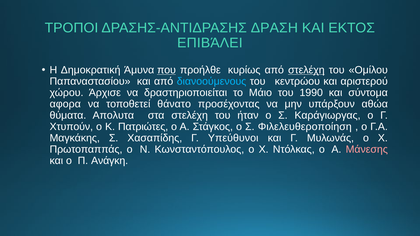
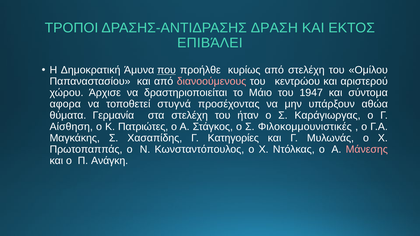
στελέχη at (306, 70) underline: present -> none
διανοούμενους colour: light blue -> pink
1990: 1990 -> 1947
θάνατο: θάνατο -> στυγνά
Απολυτα: Απολυτα -> Γερμανία
Χτυπούν: Χτυπούν -> Αίσθηση
Φιλελευθεροποίηση: Φιλελευθεροποίηση -> Φιλοκομμουνιστικές
Υπεύθυνοι: Υπεύθυνοι -> Κατηγορίες
